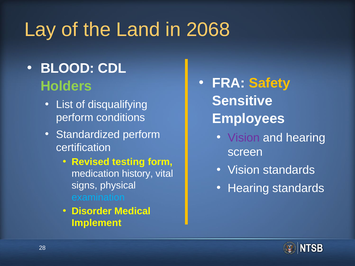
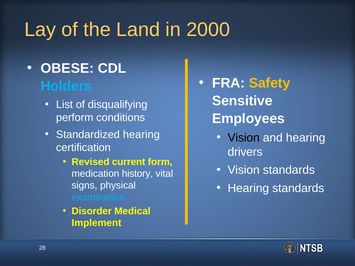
2068: 2068 -> 2000
BLOOD: BLOOD -> OBESE
Holders colour: light green -> light blue
Standardized perform: perform -> hearing
Vision at (244, 138) colour: purple -> black
screen: screen -> drivers
testing: testing -> current
